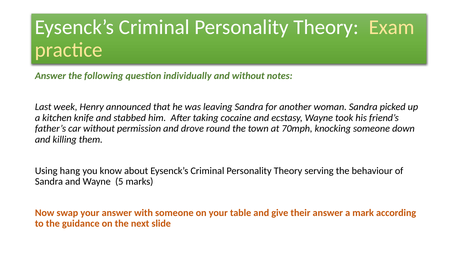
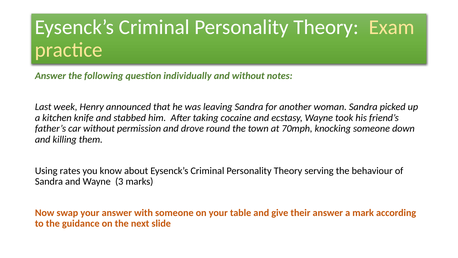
hang: hang -> rates
5: 5 -> 3
